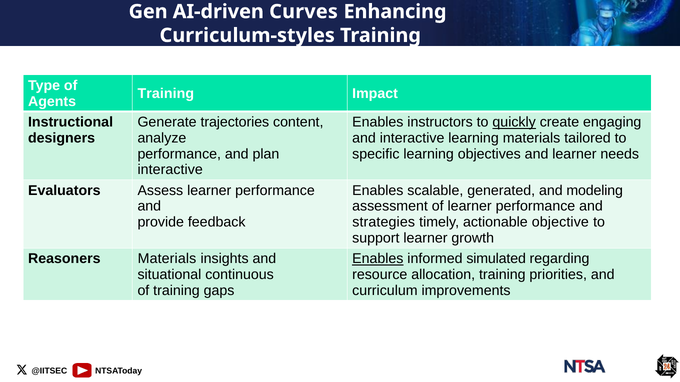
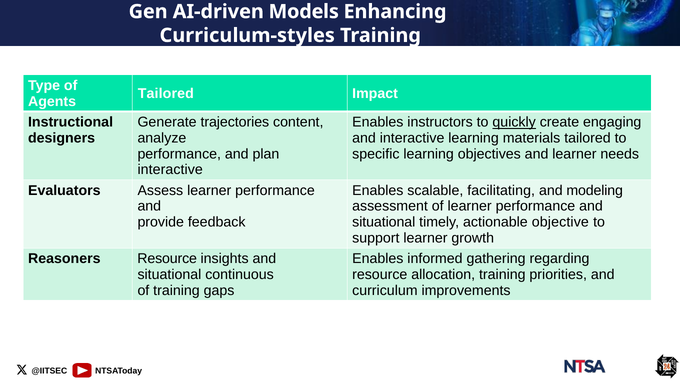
Curves: Curves -> Models
Training at (166, 94): Training -> Tailored
generated: generated -> facilitating
strategies at (384, 222): strategies -> situational
Reasoners Materials: Materials -> Resource
Enables at (378, 259) underline: present -> none
simulated: simulated -> gathering
